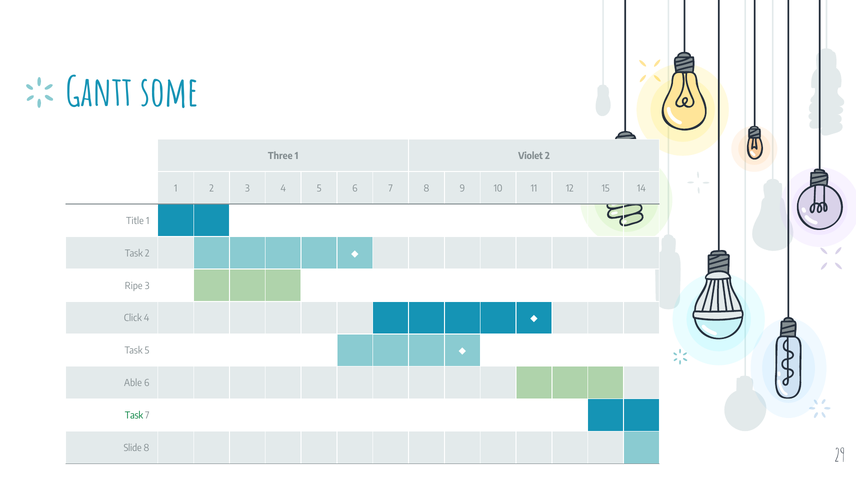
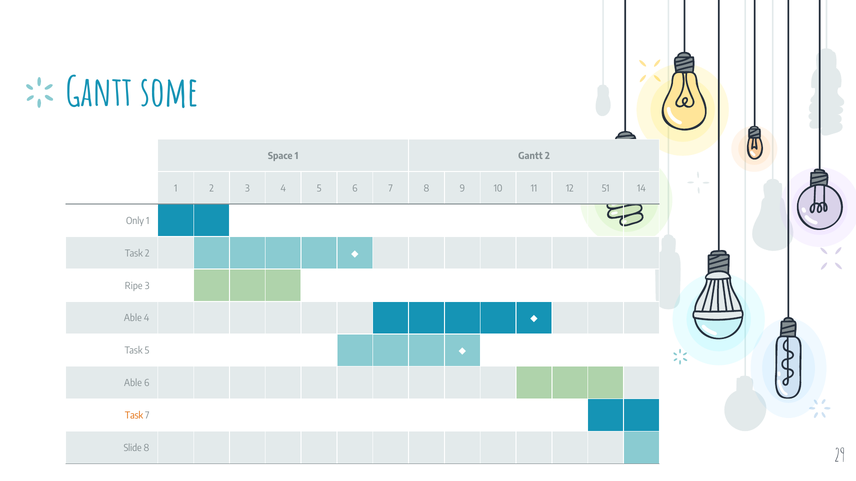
Three: Three -> Space
1 Violet: Violet -> Gantt
15: 15 -> 51
Title: Title -> Only
Click at (133, 319): Click -> Able
Task at (134, 416) colour: green -> orange
